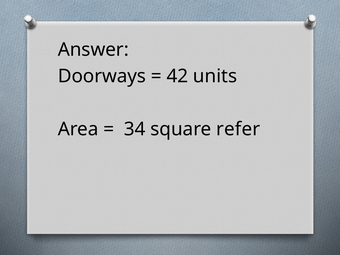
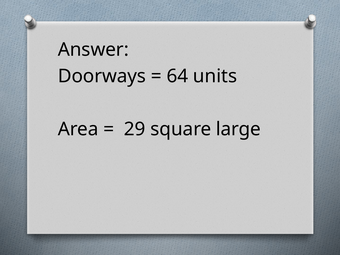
42: 42 -> 64
34: 34 -> 29
refer: refer -> large
